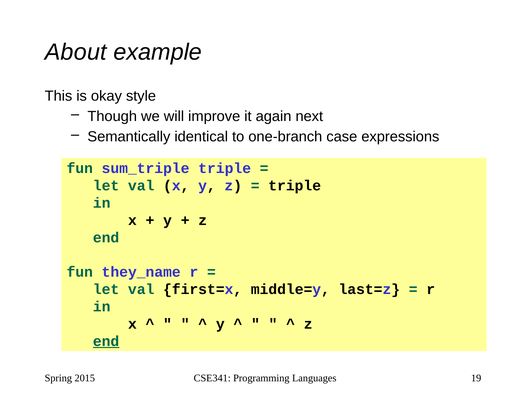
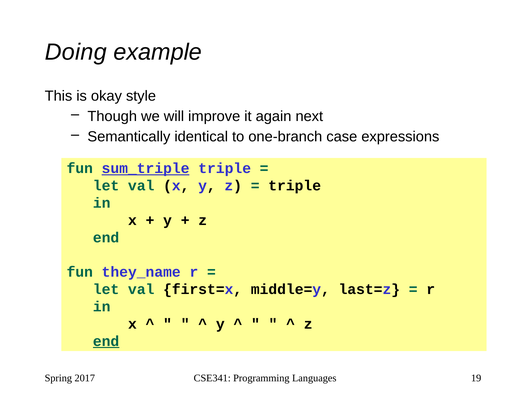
About: About -> Doing
sum_triple underline: none -> present
2015: 2015 -> 2017
